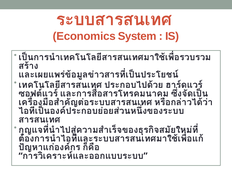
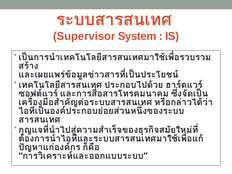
Economics: Economics -> Supervisor
